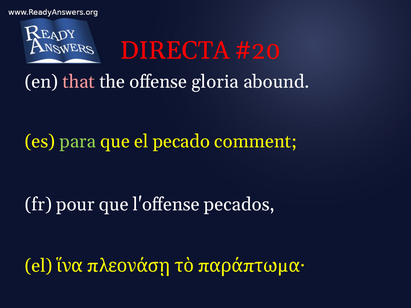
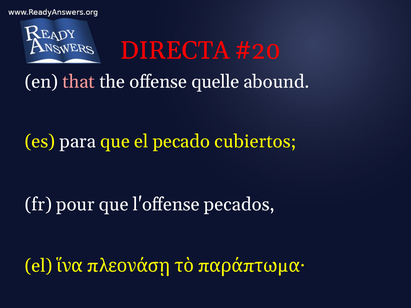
gloria: gloria -> quelle
para colour: light green -> white
comment: comment -> cubiertos
